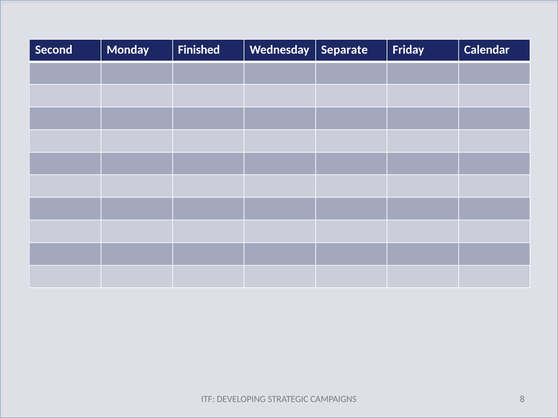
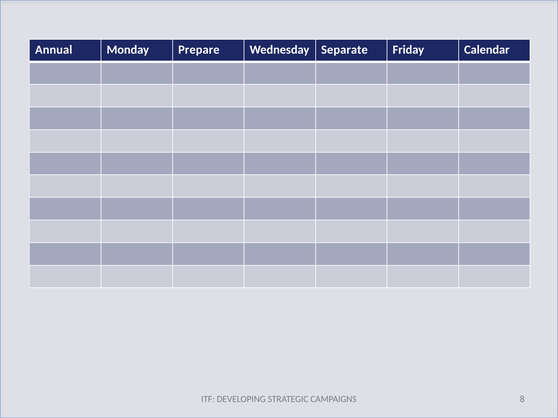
Second: Second -> Annual
Finished: Finished -> Prepare
